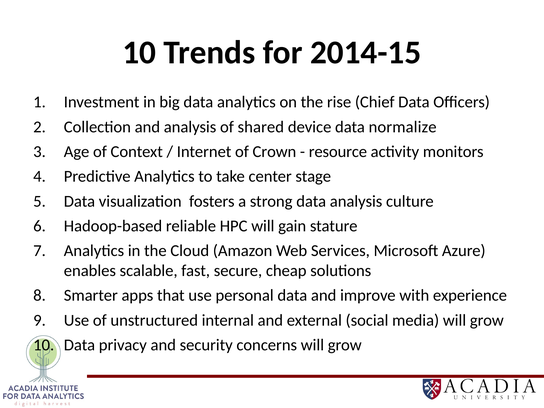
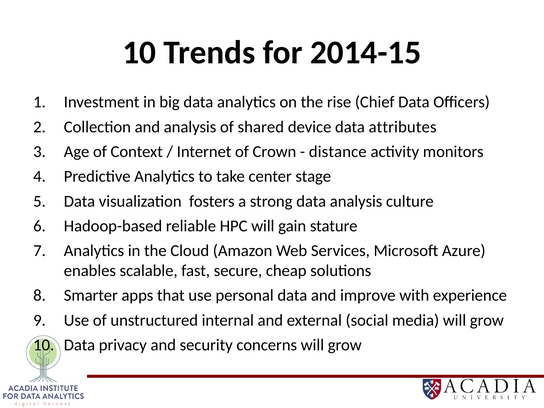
normalize: normalize -> attributes
resource: resource -> distance
